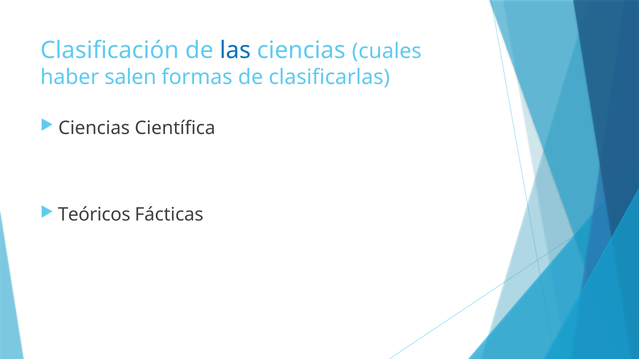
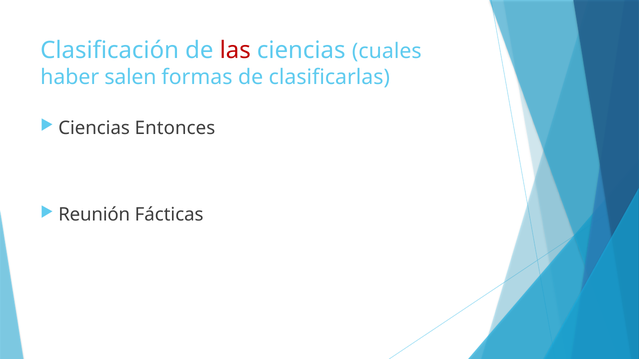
las colour: blue -> red
Científica: Científica -> Entonces
Teóricos: Teóricos -> Reunión
